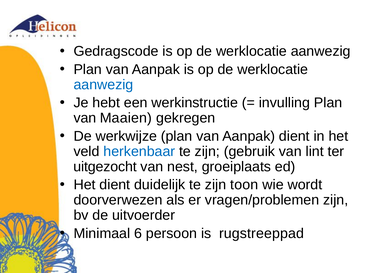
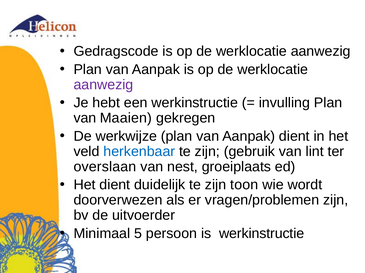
aanwezig at (103, 85) colour: blue -> purple
uitgezocht: uitgezocht -> overslaan
6: 6 -> 5
is rugstreeppad: rugstreeppad -> werkinstructie
